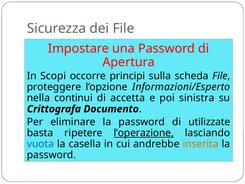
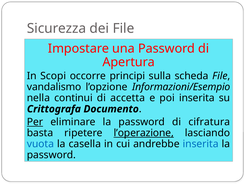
proteggere: proteggere -> vandalismo
Informazioni/Esperto: Informazioni/Esperto -> Informazioni/Esempio
poi sinistra: sinistra -> inserita
Per underline: none -> present
utilizzate: utilizzate -> cifratura
inserita at (201, 144) colour: orange -> blue
